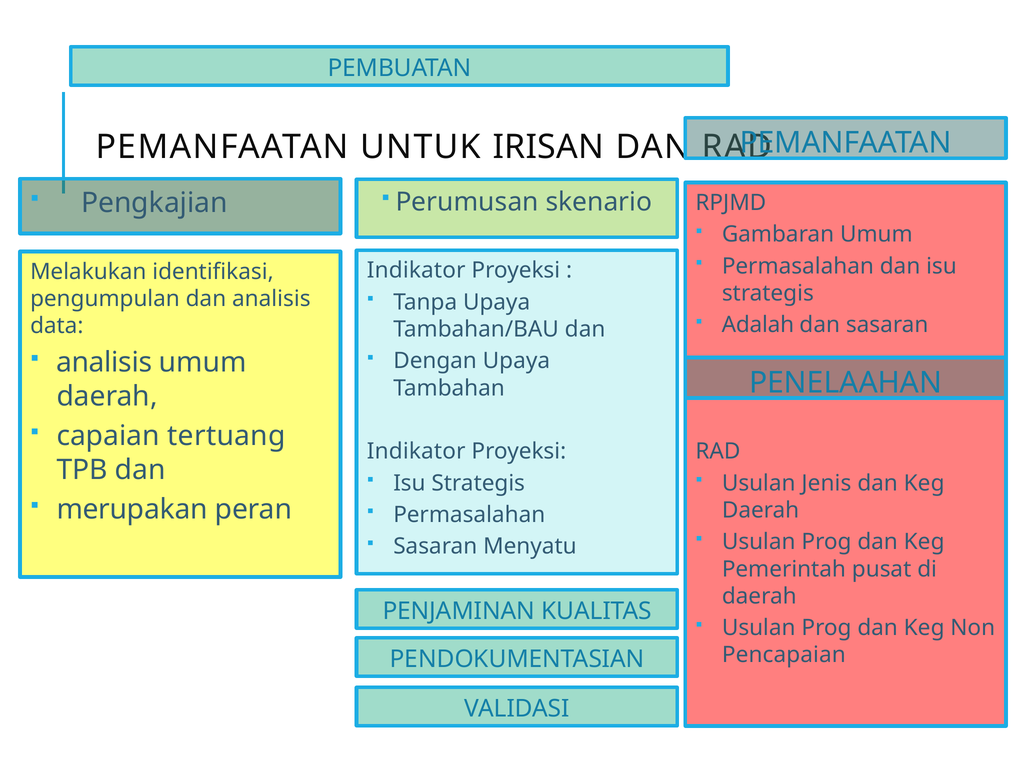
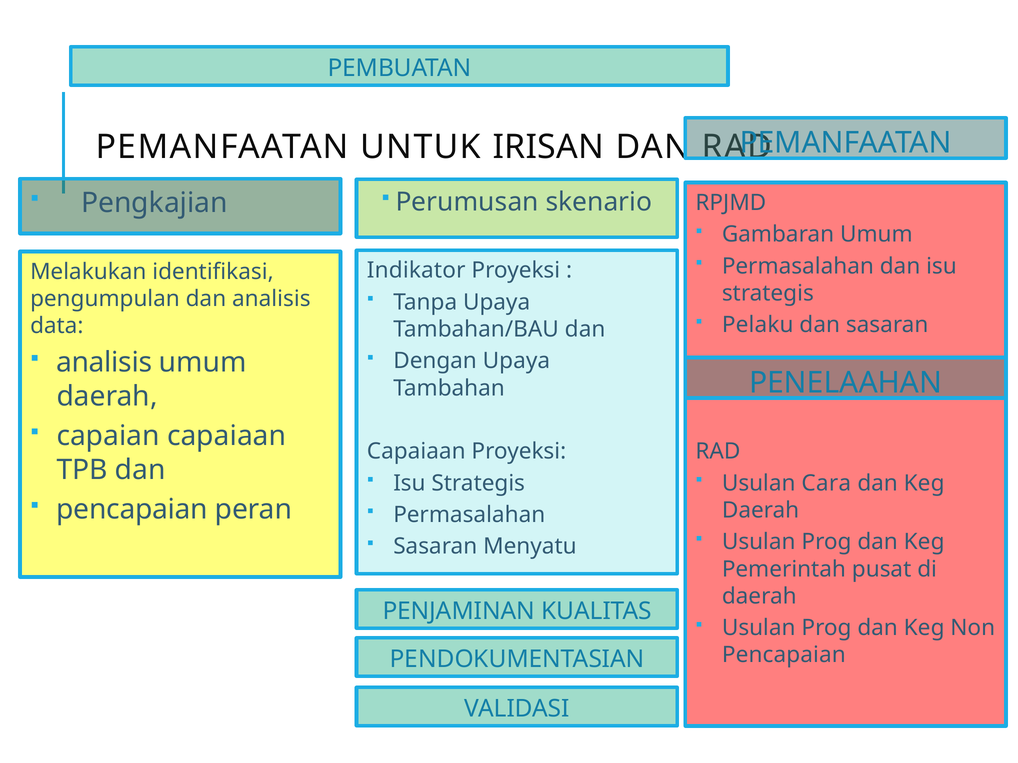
Adalah: Adalah -> Pelaku
capaian tertuang: tertuang -> capaiaan
Indikator at (416, 452): Indikator -> Capaiaan
Jenis: Jenis -> Cara
merupakan at (132, 510): merupakan -> pencapaian
